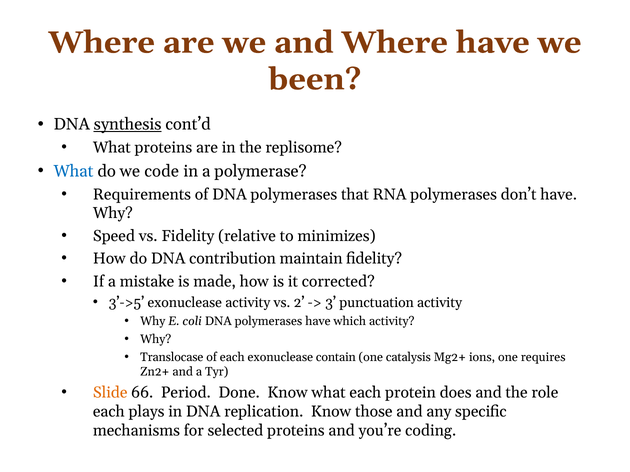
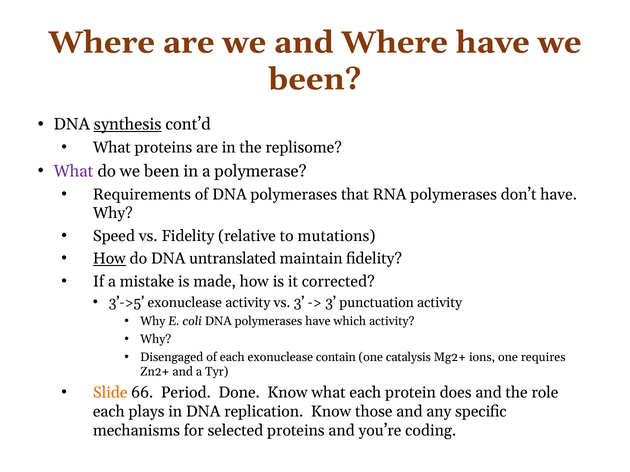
What at (73, 171) colour: blue -> purple
do we code: code -> been
minimizes: minimizes -> mutations
How at (109, 259) underline: none -> present
contribution: contribution -> untranslated
vs 2: 2 -> 3
Translocase: Translocase -> Disengaged
